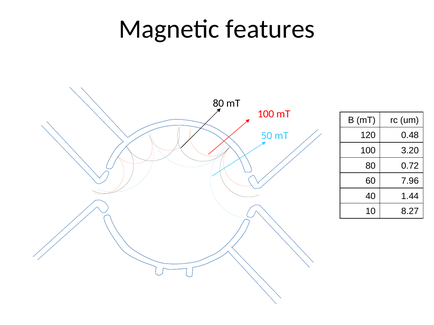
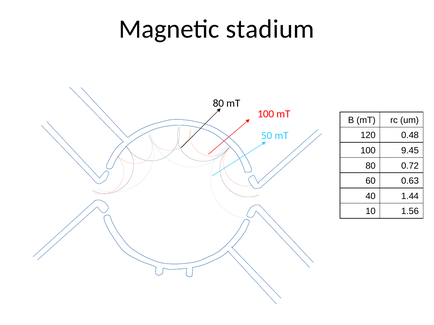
features: features -> stadium
3.20: 3.20 -> 9.45
7.96: 7.96 -> 0.63
8.27: 8.27 -> 1.56
